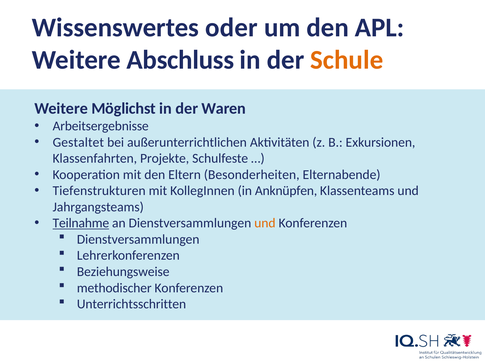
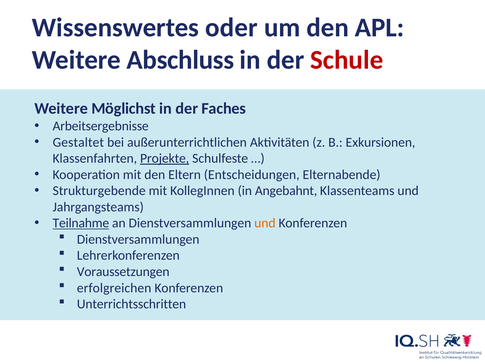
Schule colour: orange -> red
Waren: Waren -> Faches
Projekte underline: none -> present
Besonderheiten: Besonderheiten -> Entscheidungen
Tiefenstrukturen: Tiefenstrukturen -> Strukturgebende
Anknüpfen: Anknüpfen -> Angebahnt
Beziehungsweise: Beziehungsweise -> Voraussetzungen
methodischer: methodischer -> erfolgreichen
